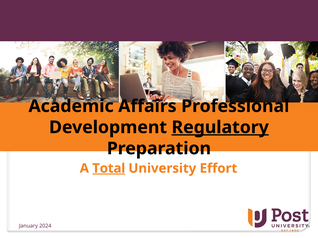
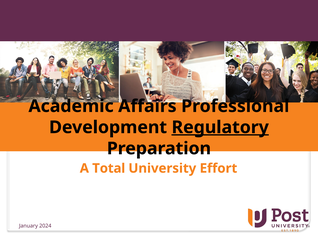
Total underline: present -> none
